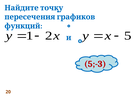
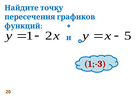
5;-3: 5;-3 -> 1;-3
